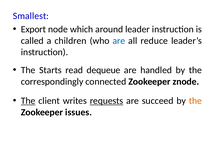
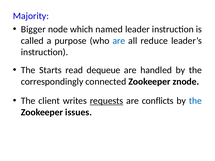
Smallest: Smallest -> Majority
Export: Export -> Bigger
around: around -> named
children: children -> purpose
The at (28, 101) underline: present -> none
succeed: succeed -> conflicts
the at (195, 101) colour: orange -> blue
